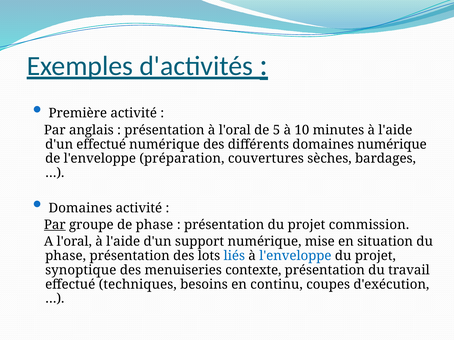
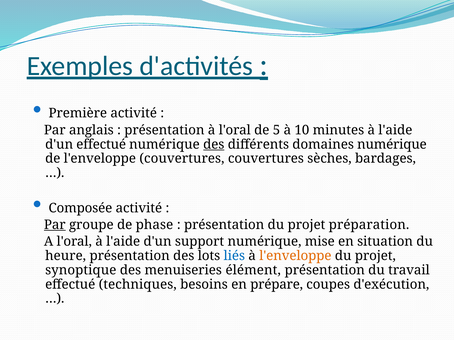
des at (214, 145) underline: none -> present
l'enveloppe préparation: préparation -> couvertures
Domaines at (80, 208): Domaines -> Composée
commission: commission -> préparation
phase at (66, 256): phase -> heure
l'enveloppe at (295, 256) colour: blue -> orange
contexte: contexte -> élément
continu: continu -> prépare
